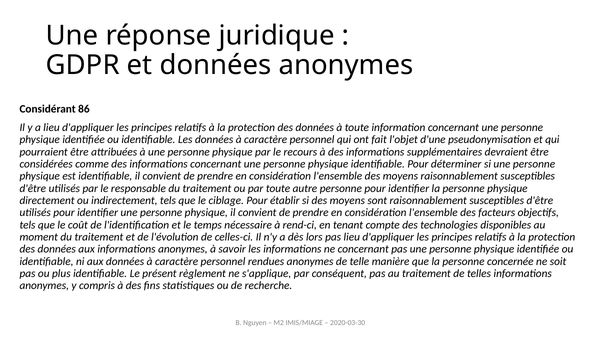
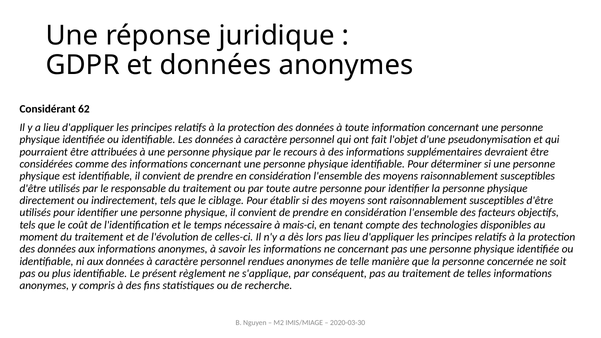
86: 86 -> 62
rend-ci: rend-ci -> mais-ci
